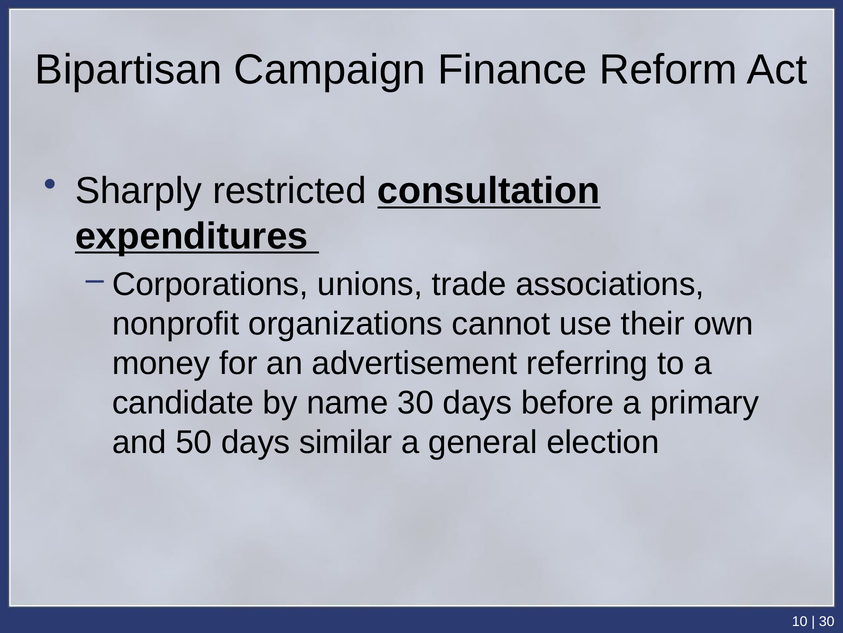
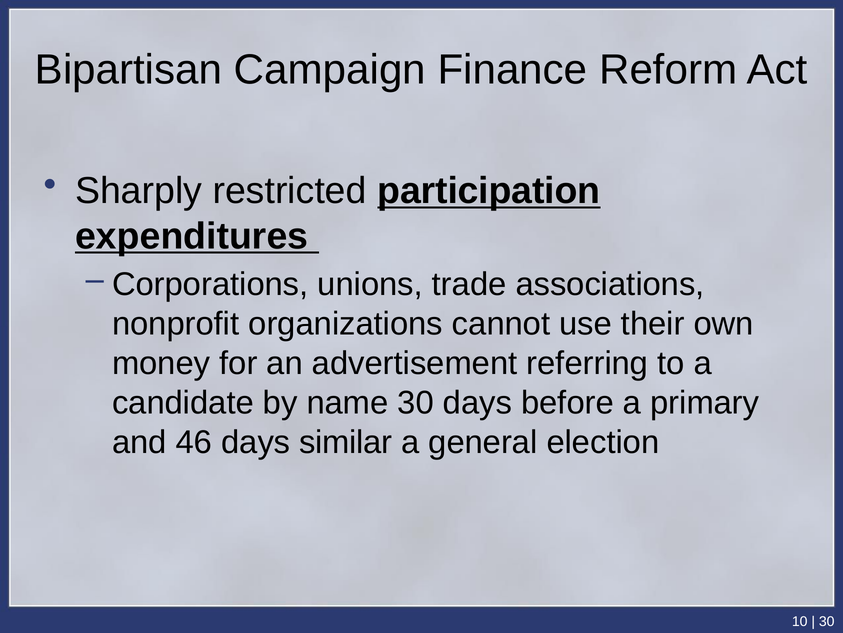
consultation: consultation -> participation
50: 50 -> 46
